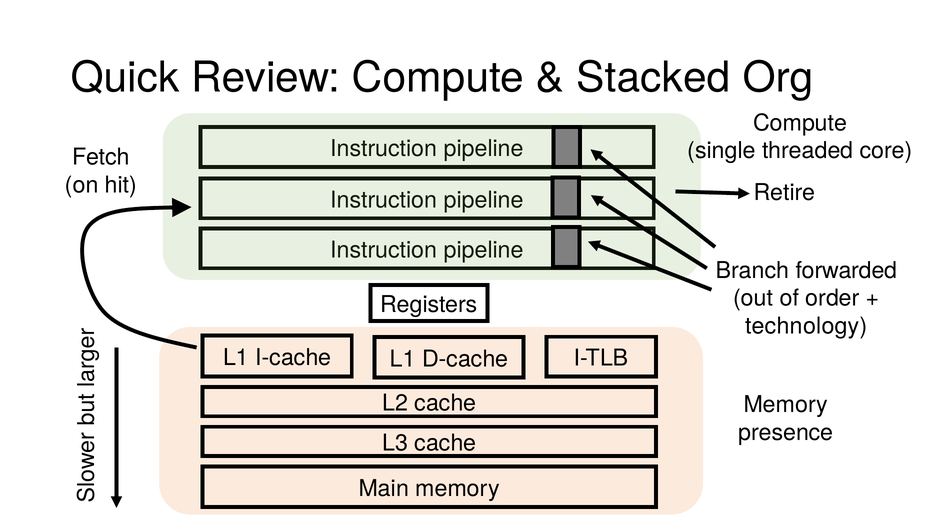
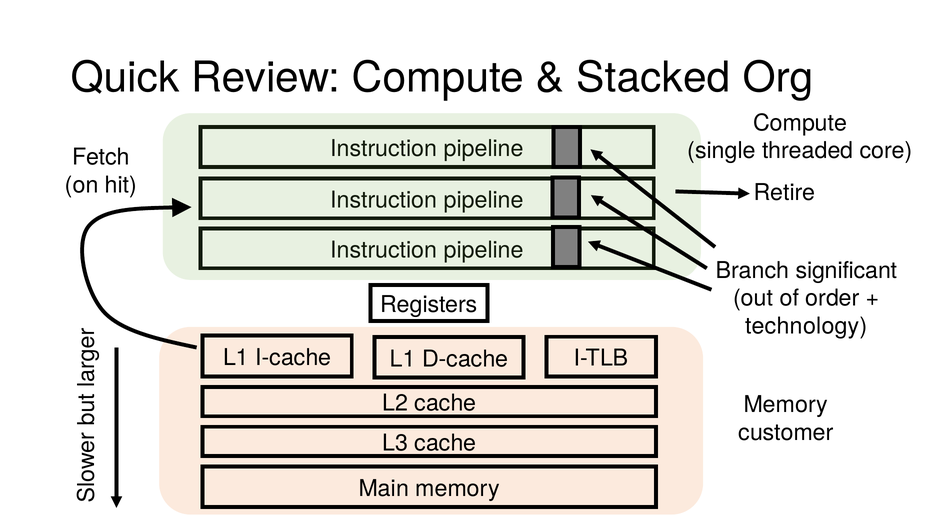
forwarded: forwarded -> significant
presence: presence -> customer
